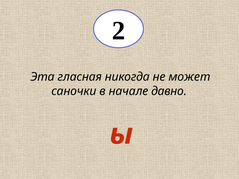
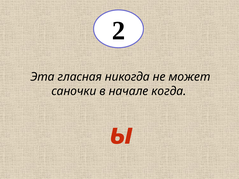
давно: давно -> когда
